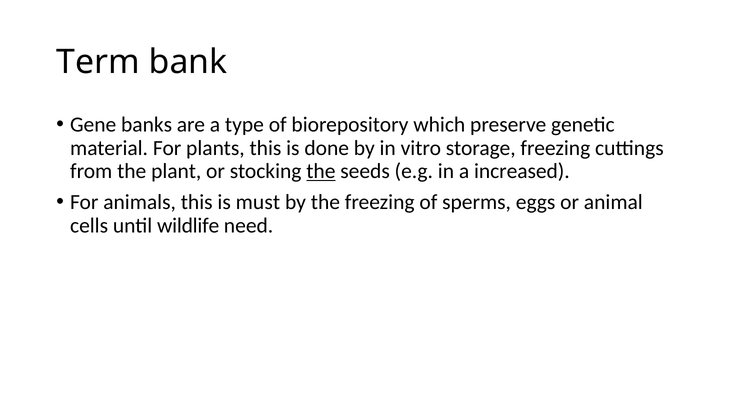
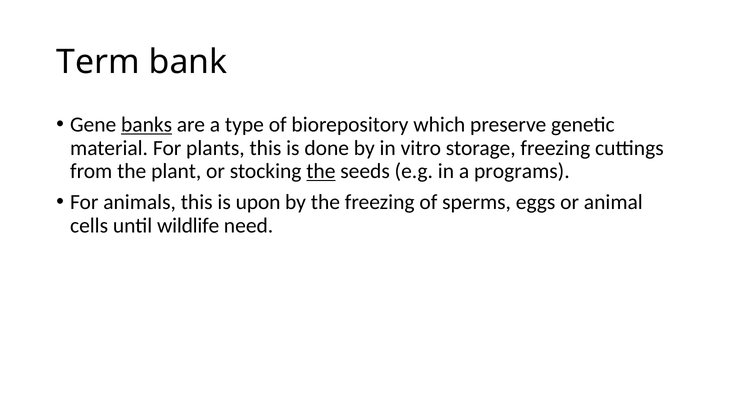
banks underline: none -> present
increased: increased -> programs
must: must -> upon
